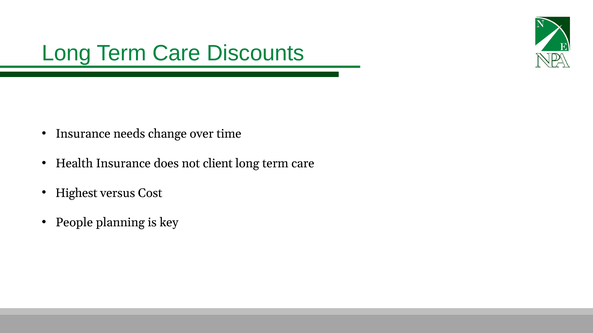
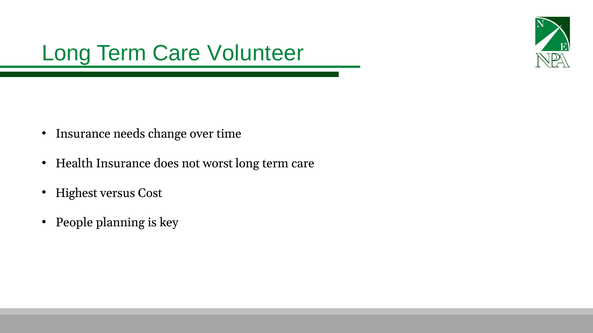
Discounts: Discounts -> Volunteer
client: client -> worst
